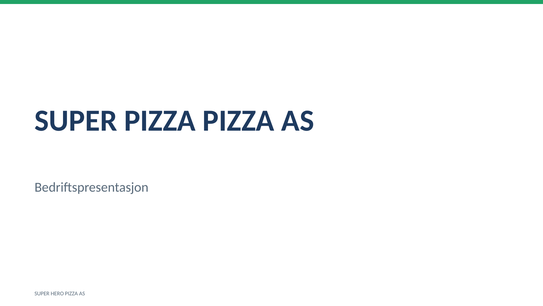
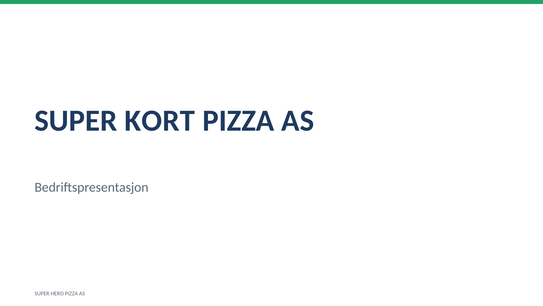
SUPER PIZZA: PIZZA -> KORT
